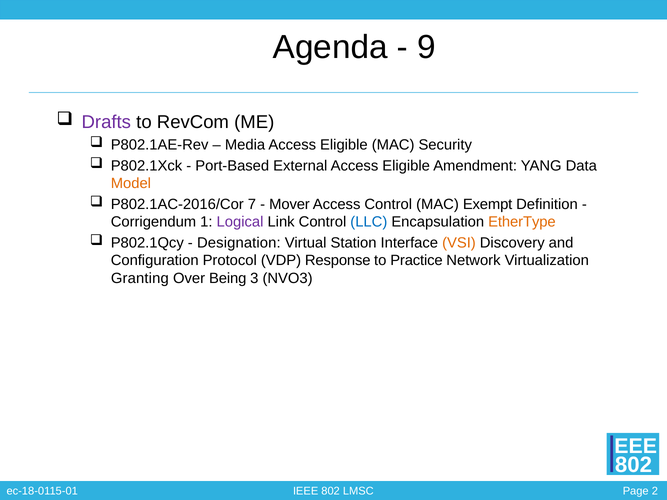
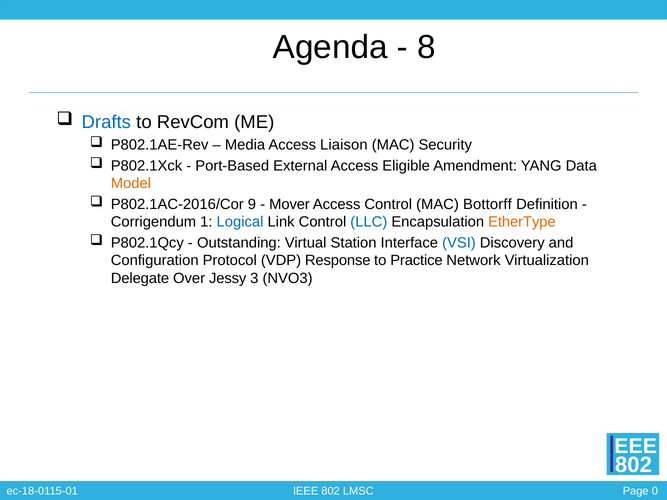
9: 9 -> 8
Drafts colour: purple -> blue
Media Access Eligible: Eligible -> Liaison
7: 7 -> 9
Exempt: Exempt -> Bottorff
Logical colour: purple -> blue
Designation: Designation -> Outstanding
VSI colour: orange -> blue
Granting: Granting -> Delegate
Being: Being -> Jessy
2: 2 -> 0
